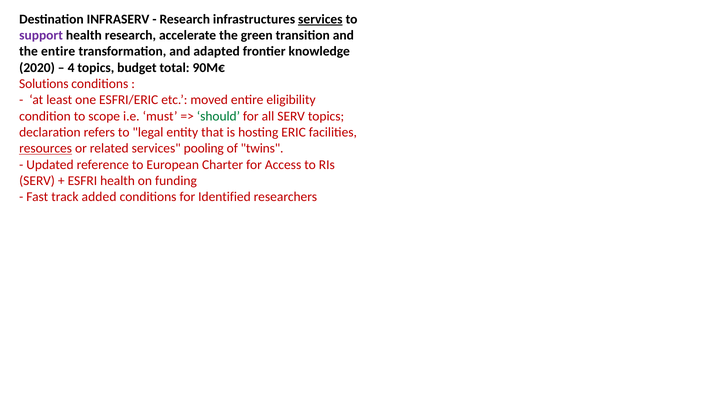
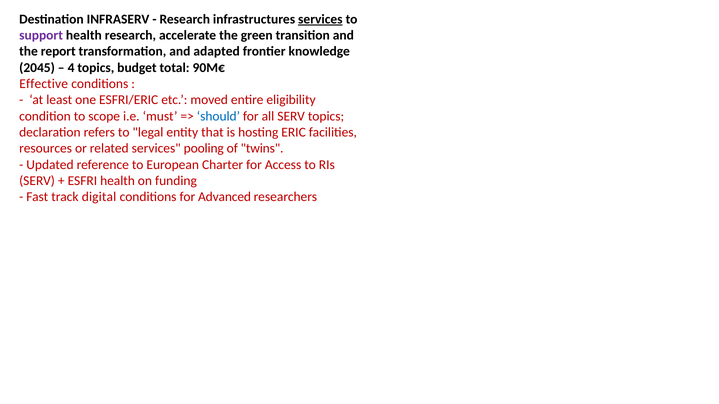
the entire: entire -> report
2020: 2020 -> 2045
Solutions: Solutions -> Effective
should colour: green -> blue
resources underline: present -> none
added: added -> digital
Identified: Identified -> Advanced
